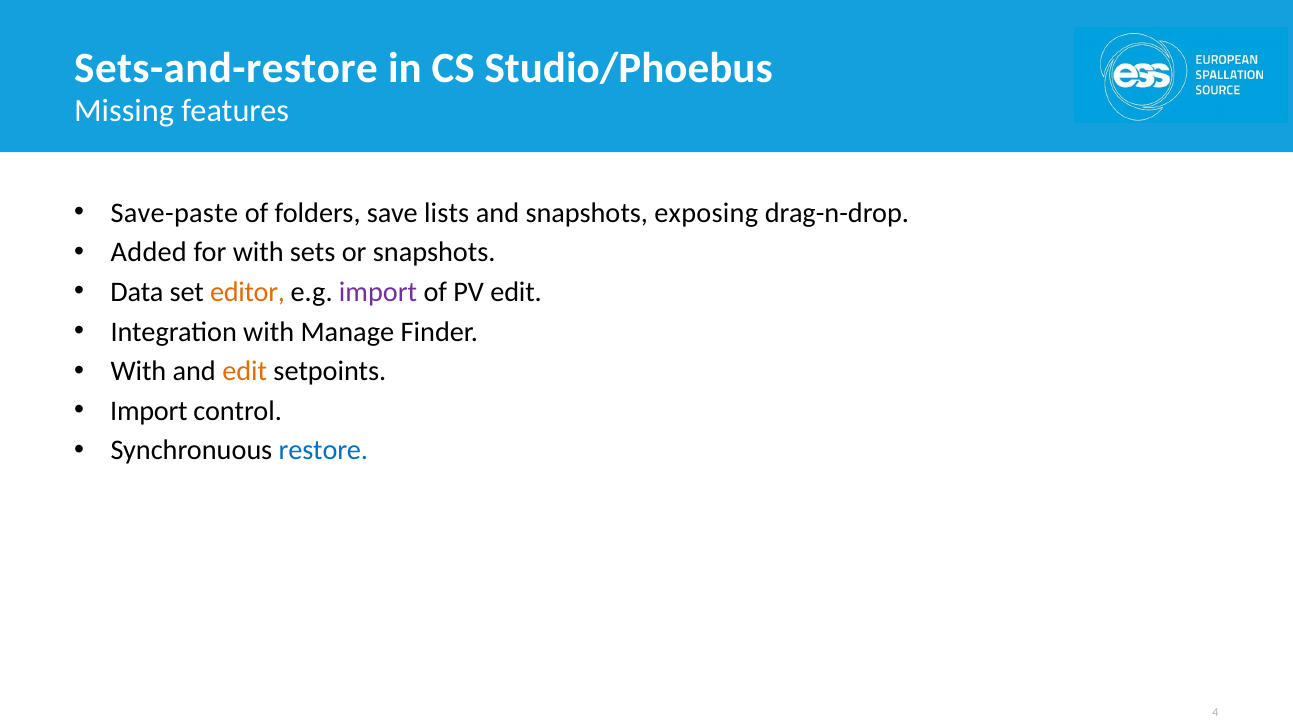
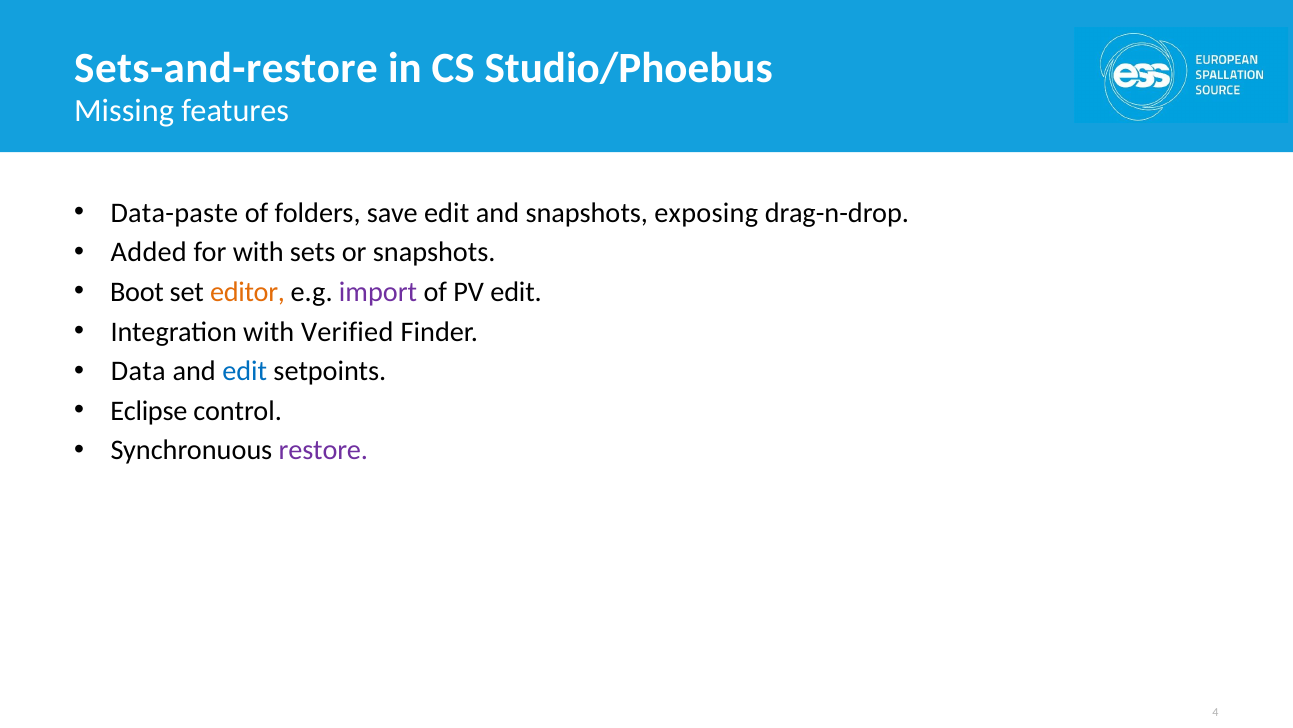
Save-paste: Save-paste -> Data-paste
save lists: lists -> edit
Data: Data -> Boot
Manage: Manage -> Verified
With at (138, 371): With -> Data
edit at (245, 371) colour: orange -> blue
Import at (149, 411): Import -> Eclipse
restore colour: blue -> purple
